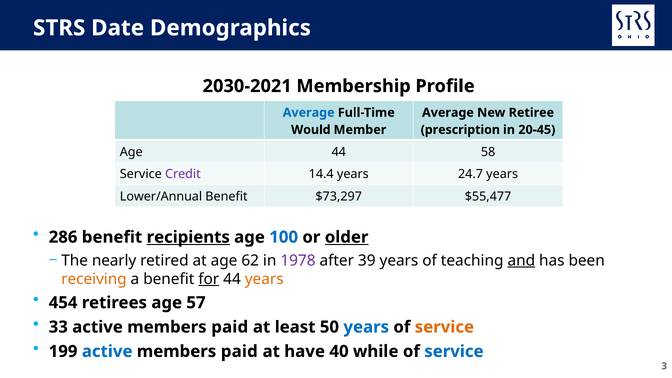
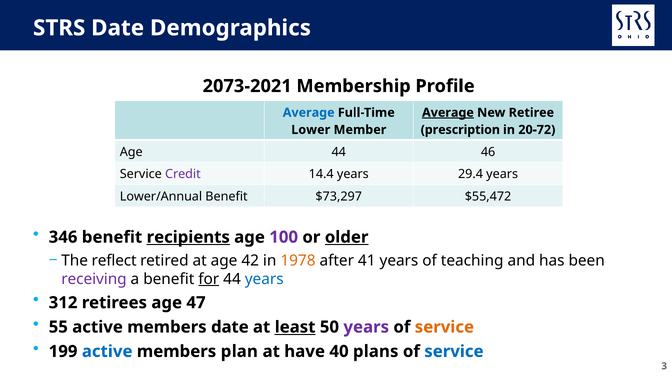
2030-2021: 2030-2021 -> 2073-2021
Average at (448, 113) underline: none -> present
Would: Would -> Lower
20-45: 20-45 -> 20-72
58: 58 -> 46
24.7: 24.7 -> 29.4
$55,477: $55,477 -> $55,472
286: 286 -> 346
100 colour: blue -> purple
nearly: nearly -> reflect
62: 62 -> 42
1978 colour: purple -> orange
39: 39 -> 41
and underline: present -> none
receiving colour: orange -> purple
years at (264, 279) colour: orange -> blue
454: 454 -> 312
57: 57 -> 47
33: 33 -> 55
paid at (230, 327): paid -> date
least underline: none -> present
years at (366, 327) colour: blue -> purple
paid at (239, 351): paid -> plan
while: while -> plans
